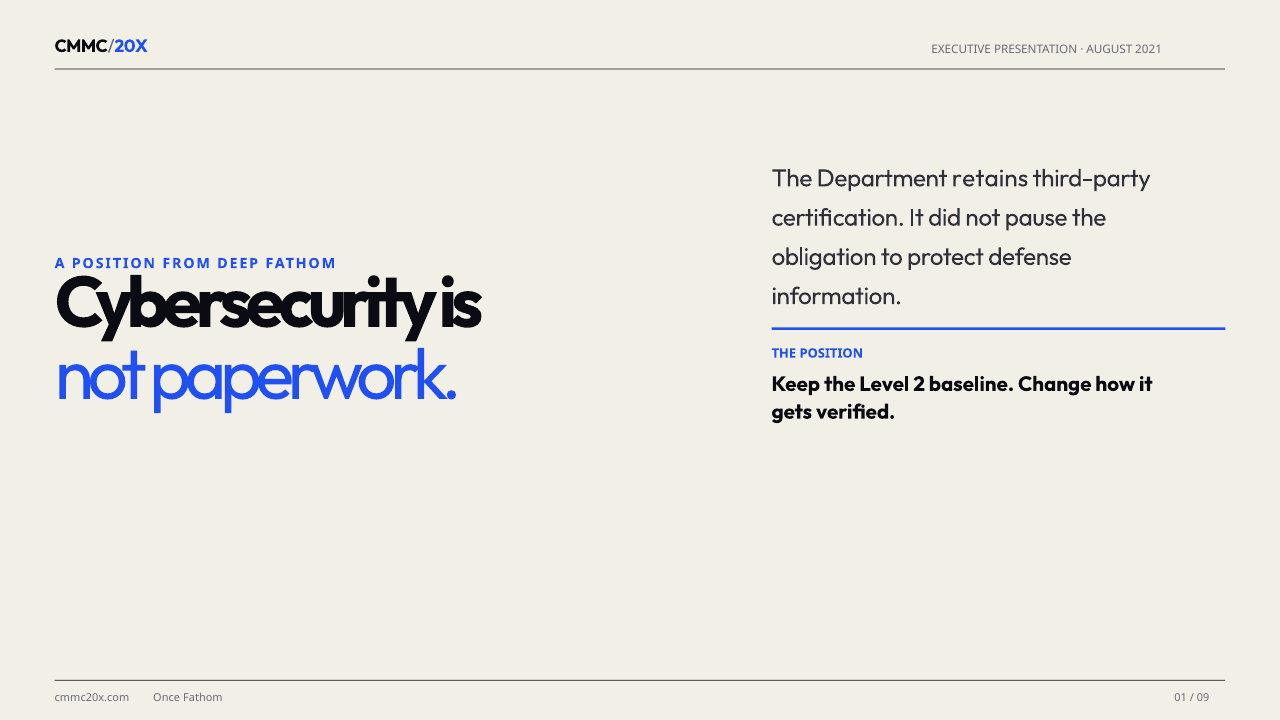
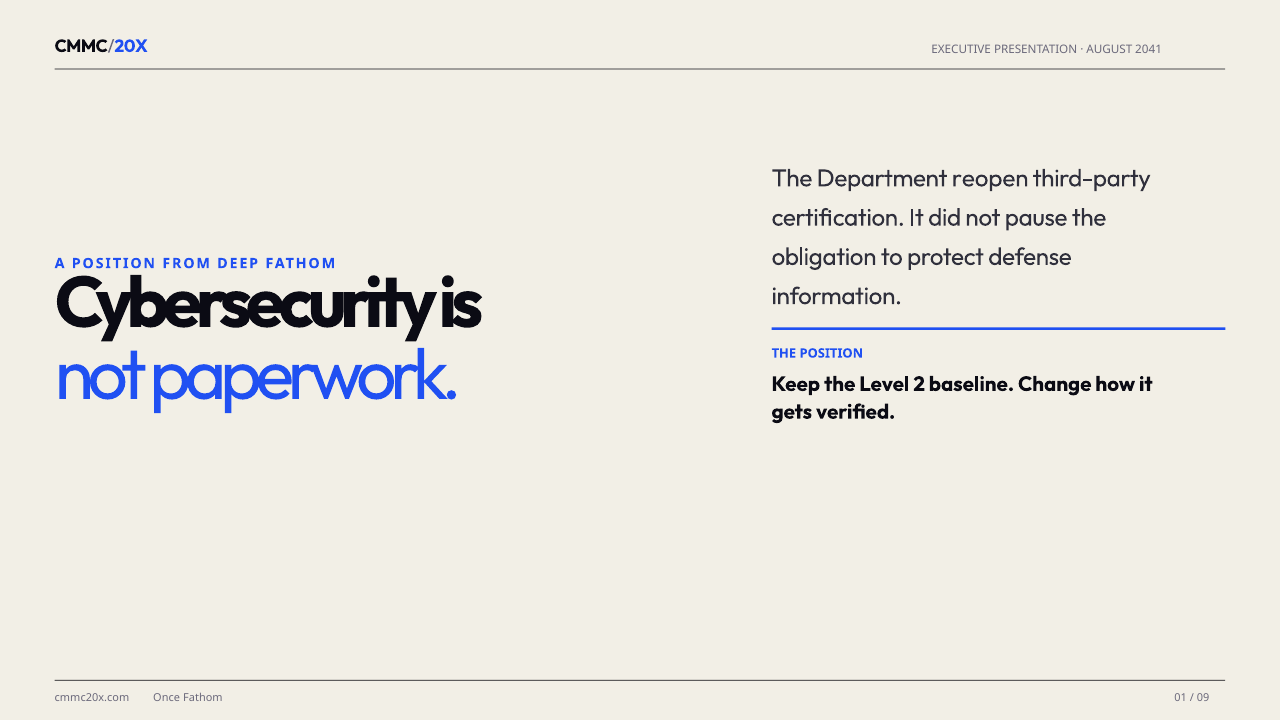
2021: 2021 -> 2041
retains: retains -> reopen
